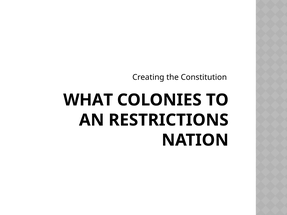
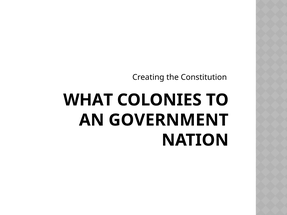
RESTRICTIONS: RESTRICTIONS -> GOVERNMENT
